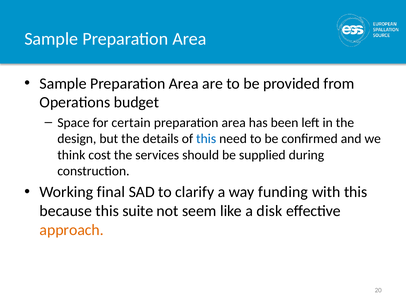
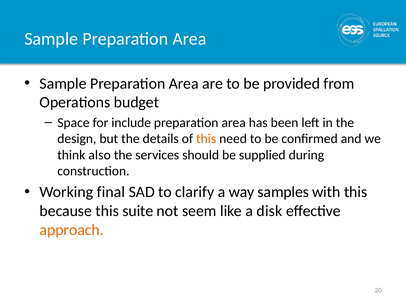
certain: certain -> include
this at (206, 139) colour: blue -> orange
cost: cost -> also
funding: funding -> samples
